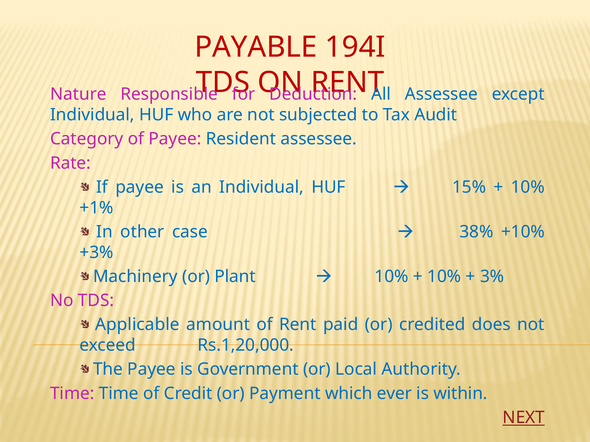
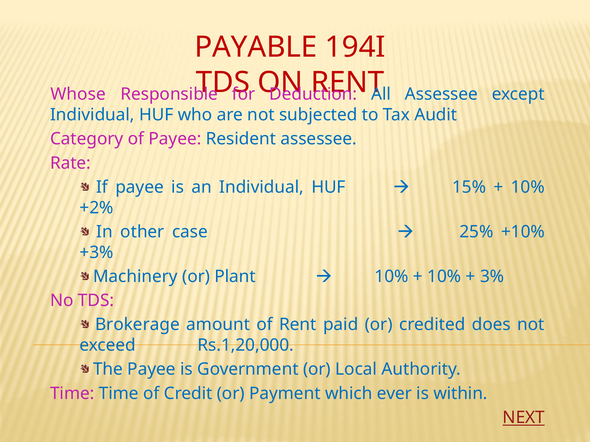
Nature: Nature -> Whose
+1%: +1% -> +2%
38%: 38% -> 25%
Applicable: Applicable -> Brokerage
